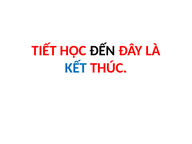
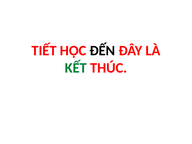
KẾT colour: blue -> green
